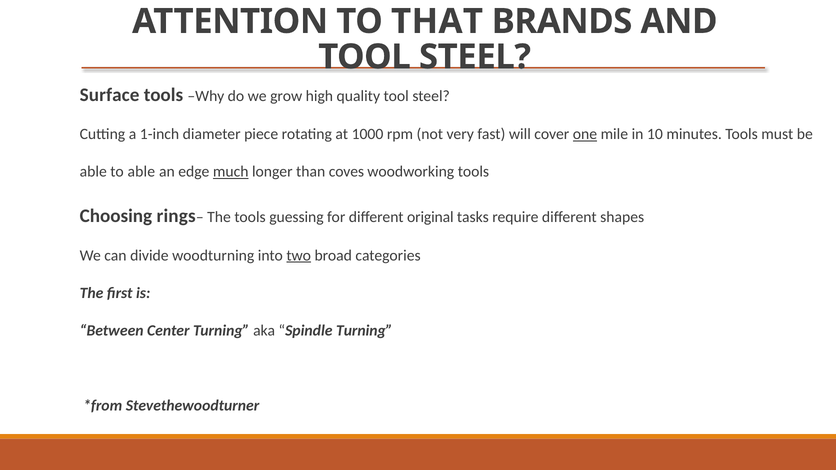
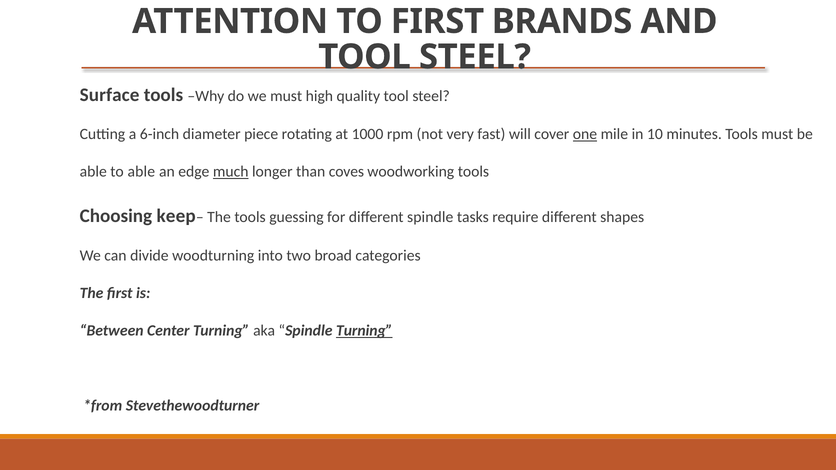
TO THAT: THAT -> FIRST
we grow: grow -> must
1-inch: 1-inch -> 6-inch
rings: rings -> keep
different original: original -> spindle
two underline: present -> none
Turning at (364, 331) underline: none -> present
